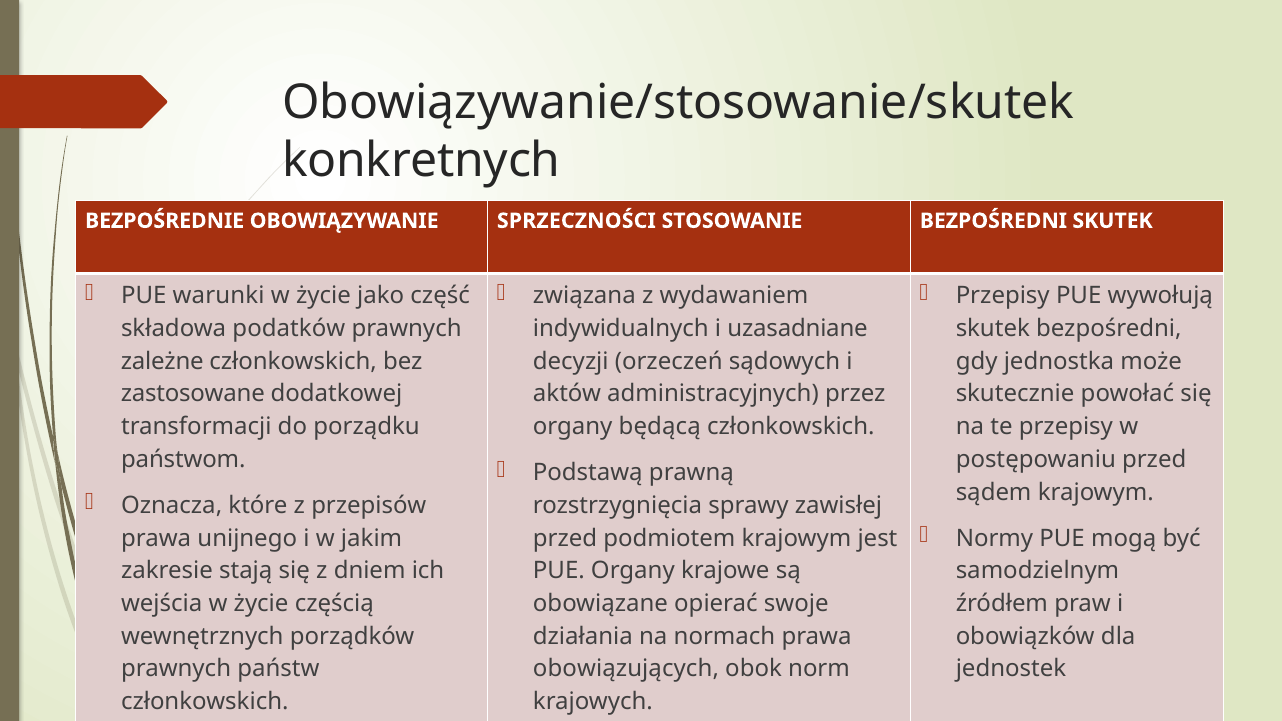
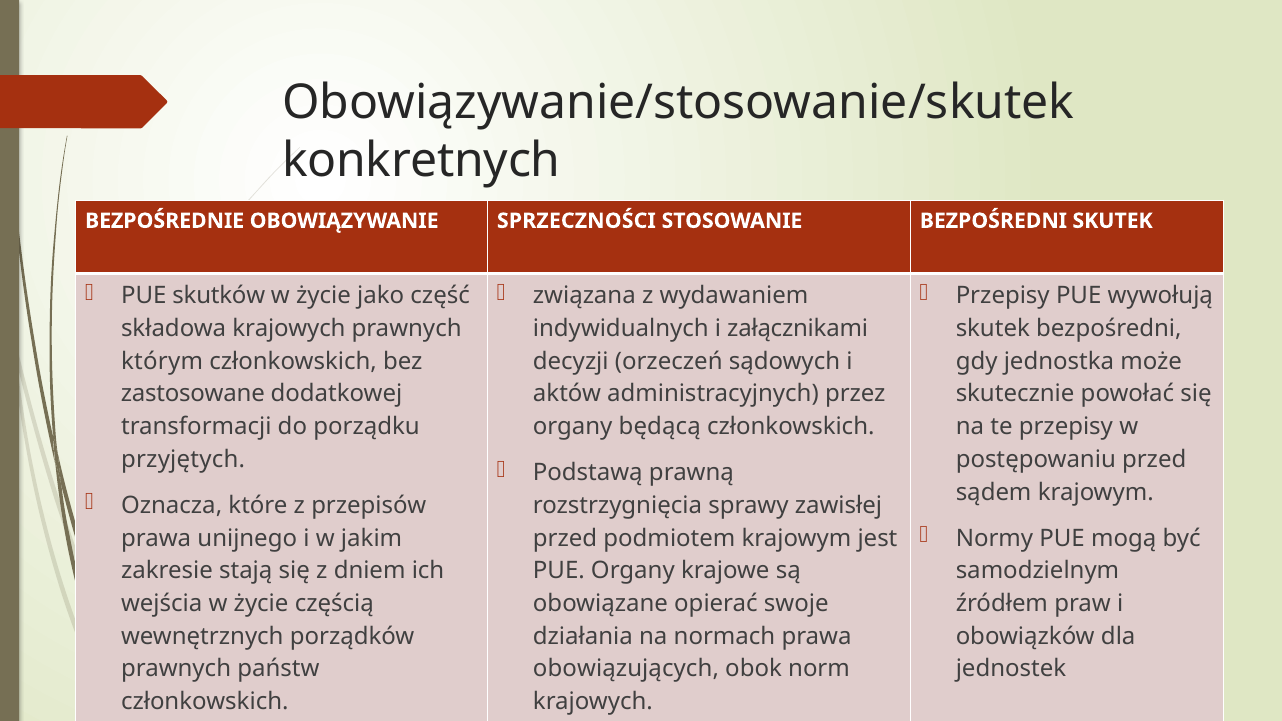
warunki: warunki -> skutków
składowa podatków: podatków -> krajowych
uzasadniane: uzasadniane -> załącznikami
zależne: zależne -> którym
państwom: państwom -> przyjętych
